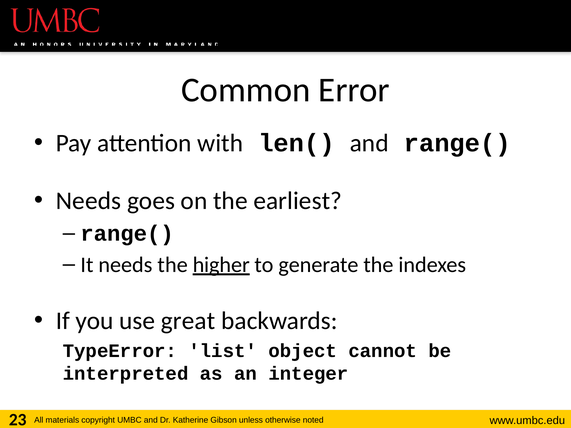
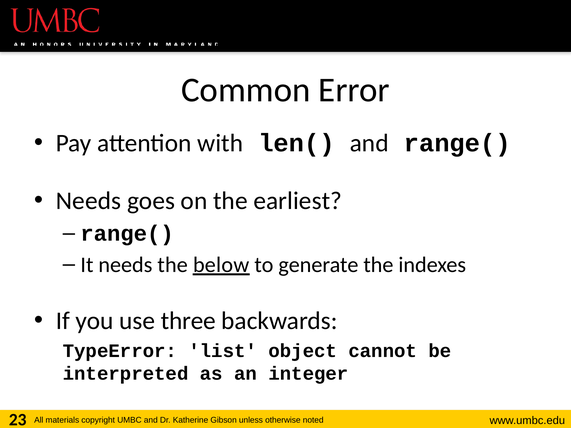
higher: higher -> below
great: great -> three
